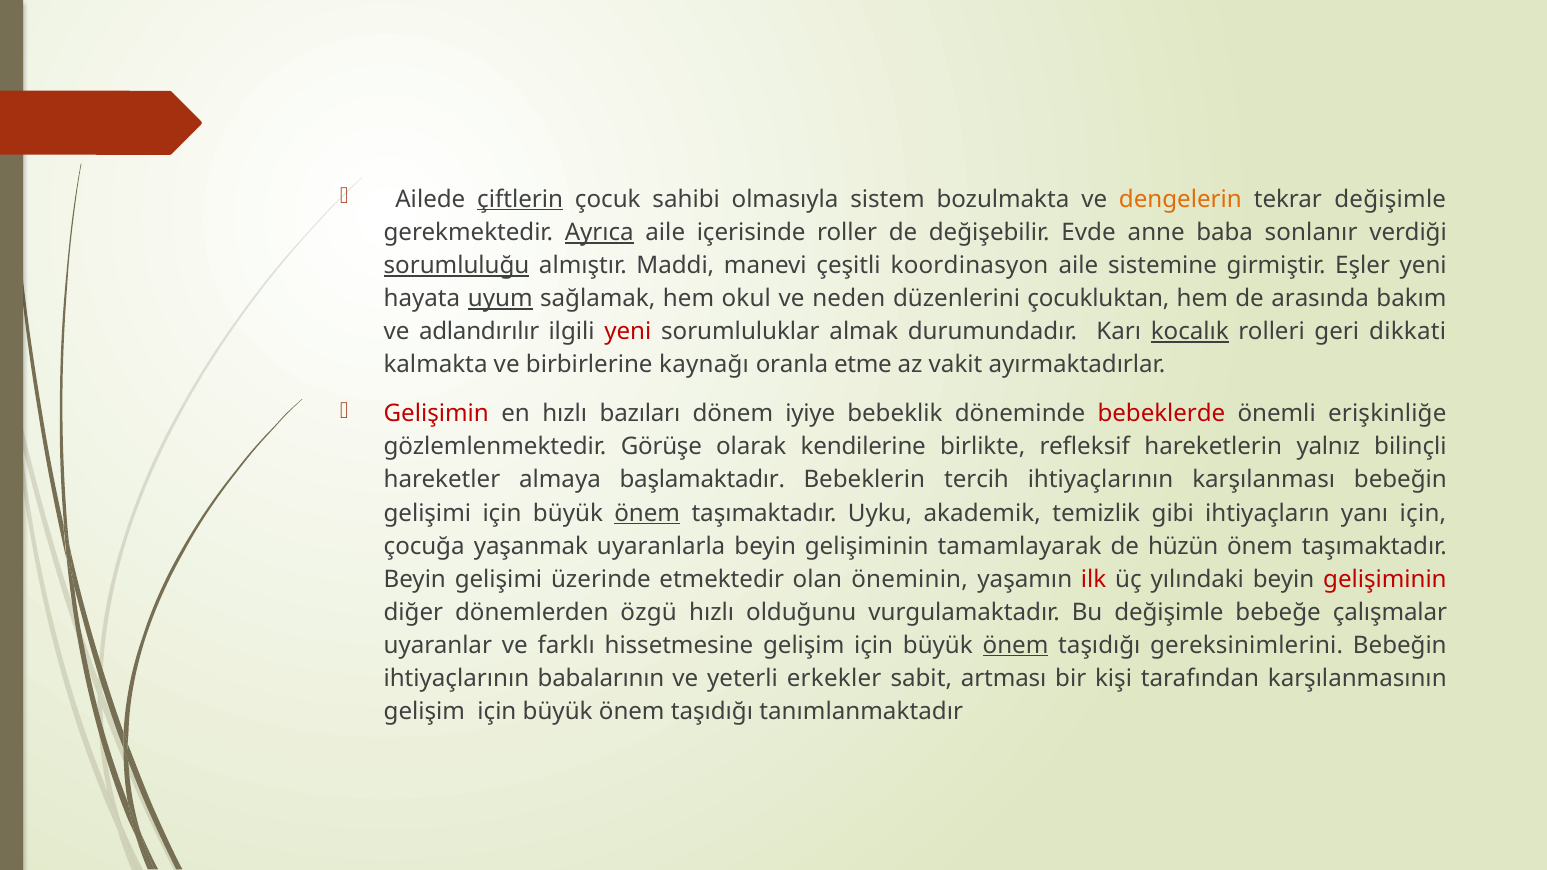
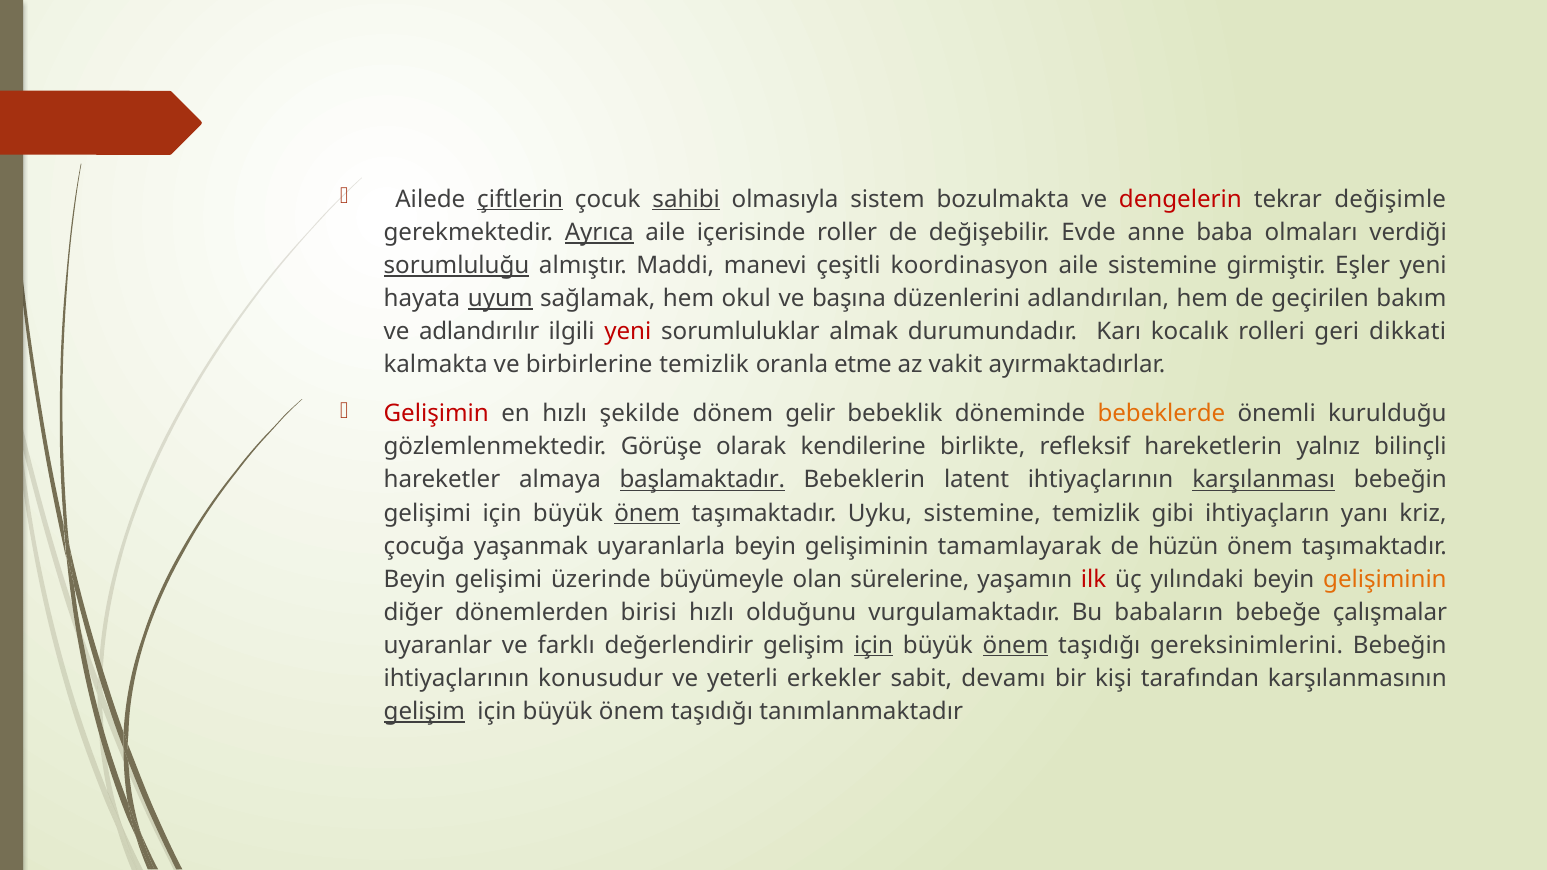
sahibi underline: none -> present
dengelerin colour: orange -> red
sonlanır: sonlanır -> olmaları
neden: neden -> başına
çocukluktan: çocukluktan -> adlandırılan
arasında: arasında -> geçirilen
kocalık underline: present -> none
birbirlerine kaynağı: kaynağı -> temizlik
bazıları: bazıları -> şekilde
iyiye: iyiye -> gelir
bebeklerde colour: red -> orange
erişkinliğe: erişkinliğe -> kurulduğu
başlamaktadır underline: none -> present
tercih: tercih -> latent
karşılanması underline: none -> present
Uyku akademik: akademik -> sistemine
yanı için: için -> kriz
etmektedir: etmektedir -> büyümeyle
öneminin: öneminin -> sürelerine
gelişiminin at (1385, 579) colour: red -> orange
özgü: özgü -> birisi
Bu değişimle: değişimle -> babaların
hissetmesine: hissetmesine -> değerlendirir
için at (874, 645) underline: none -> present
babalarının: babalarının -> konusudur
artması: artması -> devamı
gelişim at (424, 712) underline: none -> present
